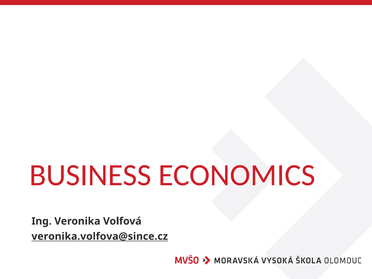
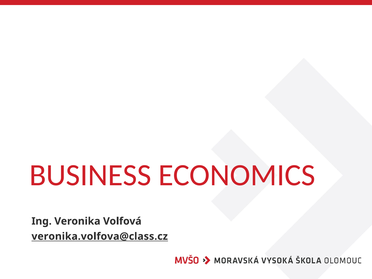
veronika.volfova@since.cz: veronika.volfova@since.cz -> veronika.volfova@class.cz
